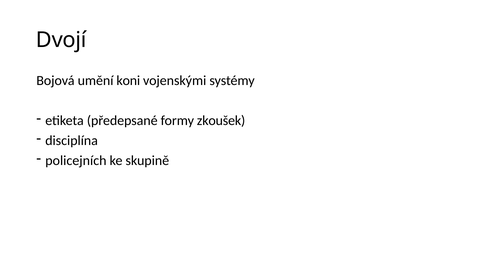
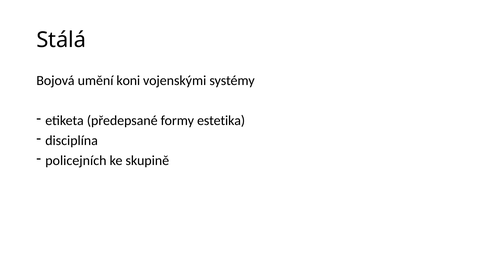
Dvojí: Dvojí -> Stálá
zkoušek: zkoušek -> estetika
